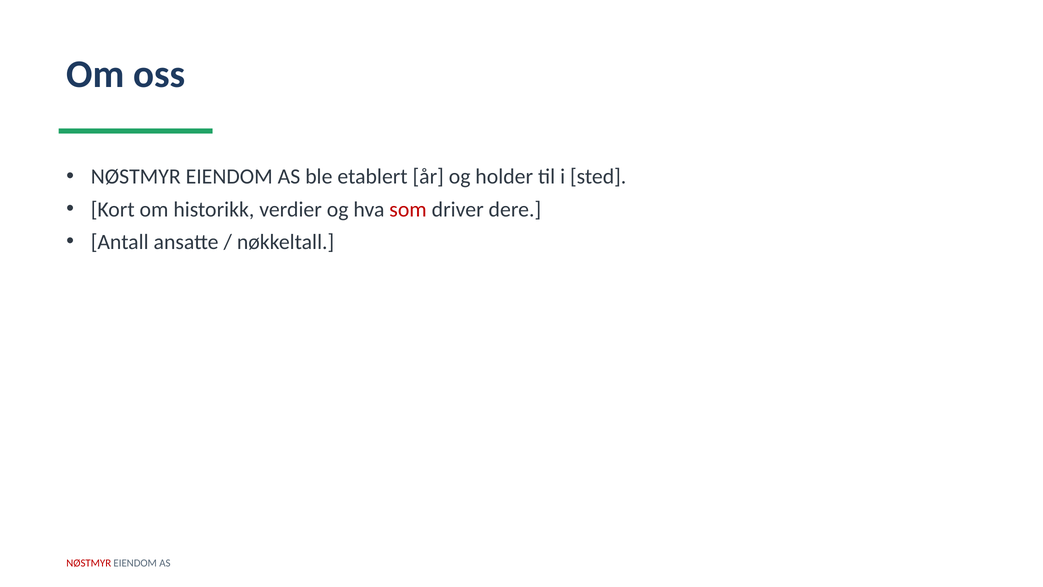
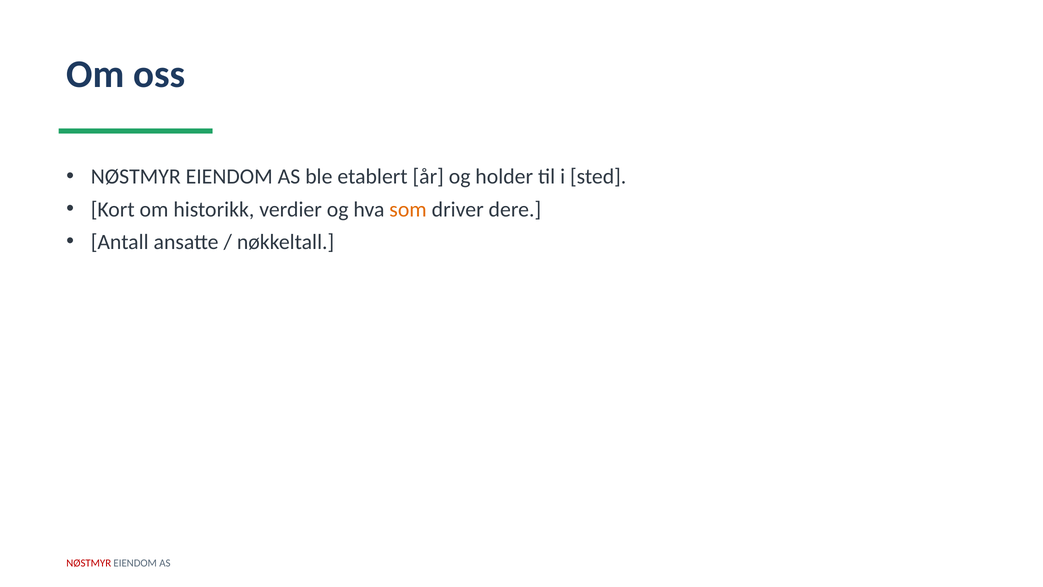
som colour: red -> orange
